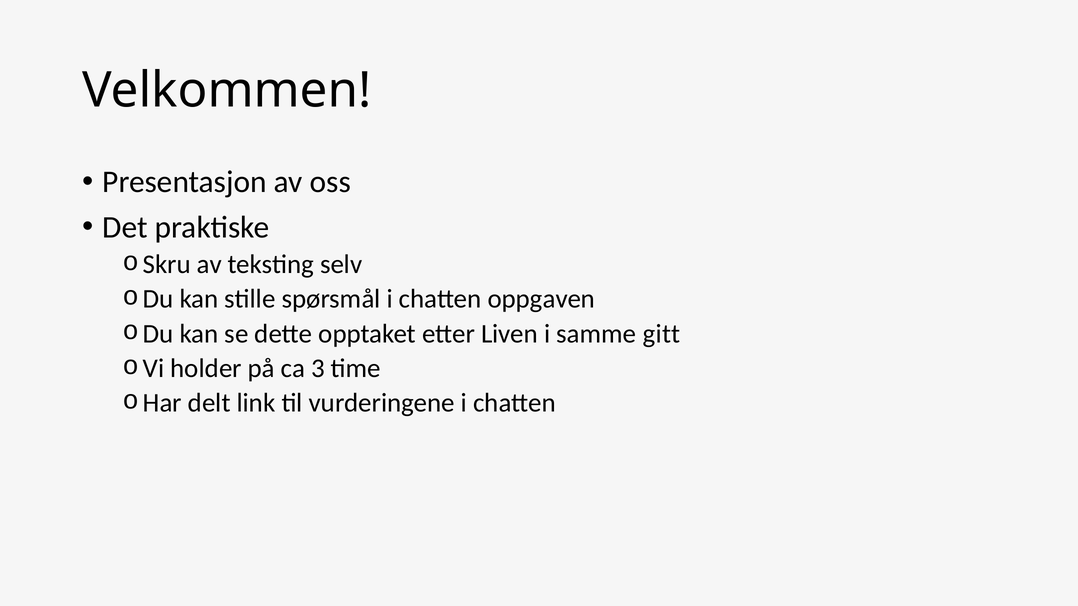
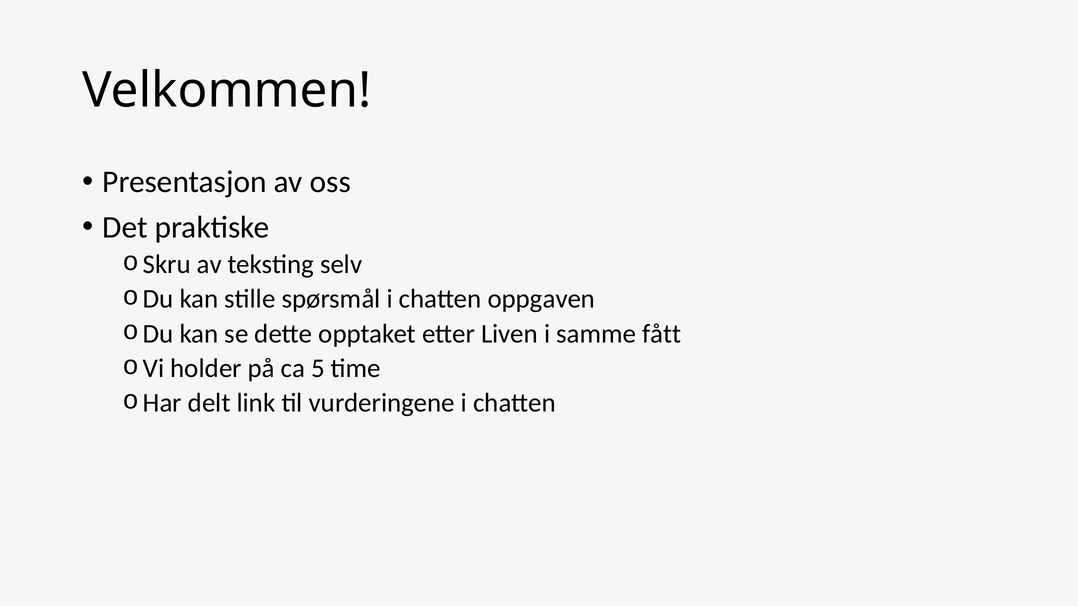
gitt: gitt -> fått
3: 3 -> 5
